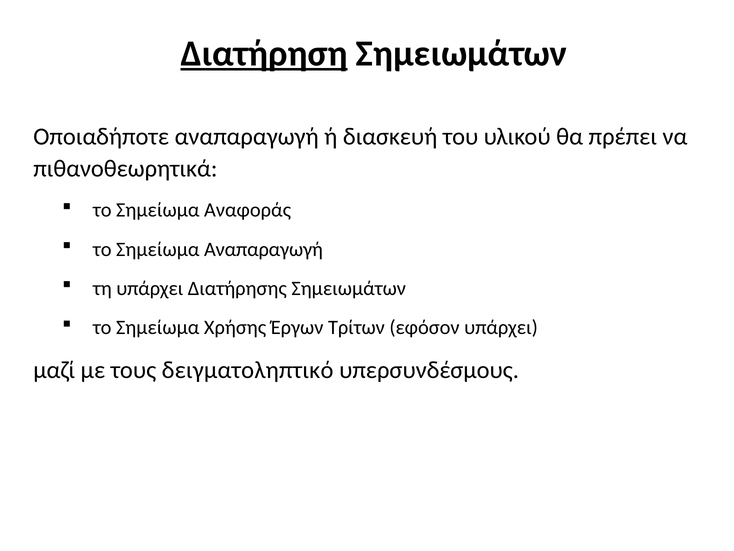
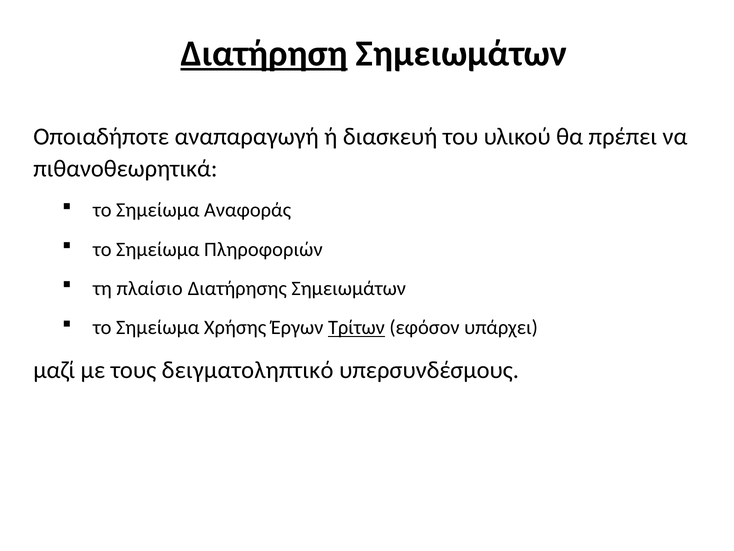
Σημείωμα Αναπαραγωγή: Αναπαραγωγή -> Πληροφοριών
τη υπάρχει: υπάρχει -> πλαίσιο
Τρίτων underline: none -> present
